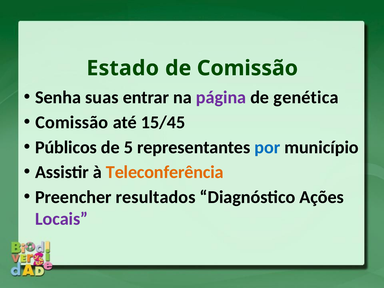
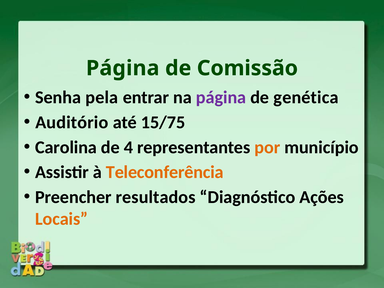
Estado at (123, 68): Estado -> Página
suas: suas -> pela
Comissão at (72, 122): Comissão -> Auditório
15/45: 15/45 -> 15/75
Públicos: Públicos -> Carolina
5: 5 -> 4
por colour: blue -> orange
Locais colour: purple -> orange
